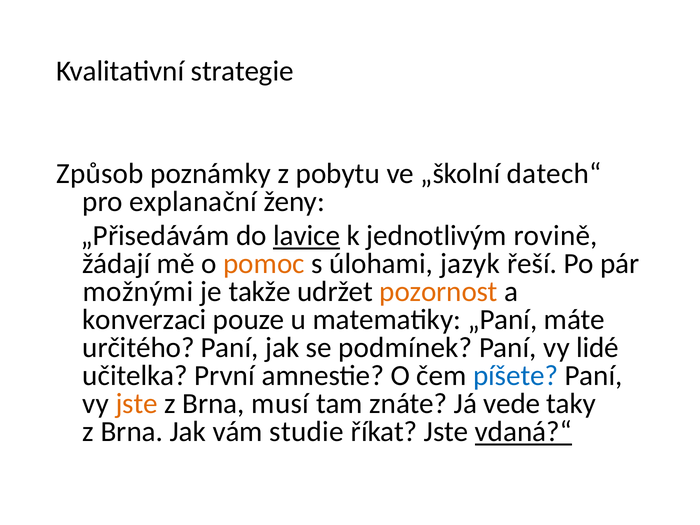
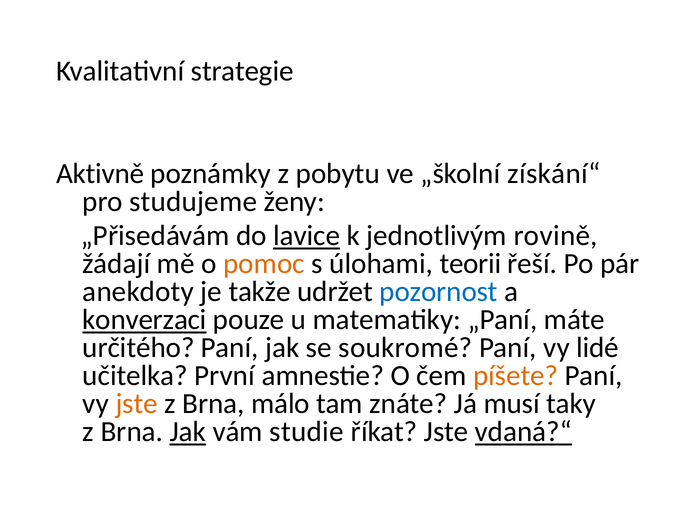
Způsob: Způsob -> Aktivně
datech“: datech“ -> získání“
explanační: explanační -> studujeme
jazyk: jazyk -> teorii
možnými: možnými -> anekdoty
pozornost colour: orange -> blue
konverzaci underline: none -> present
podmínek: podmínek -> soukromé
píšete colour: blue -> orange
musí: musí -> málo
vede: vede -> musí
Jak at (188, 432) underline: none -> present
